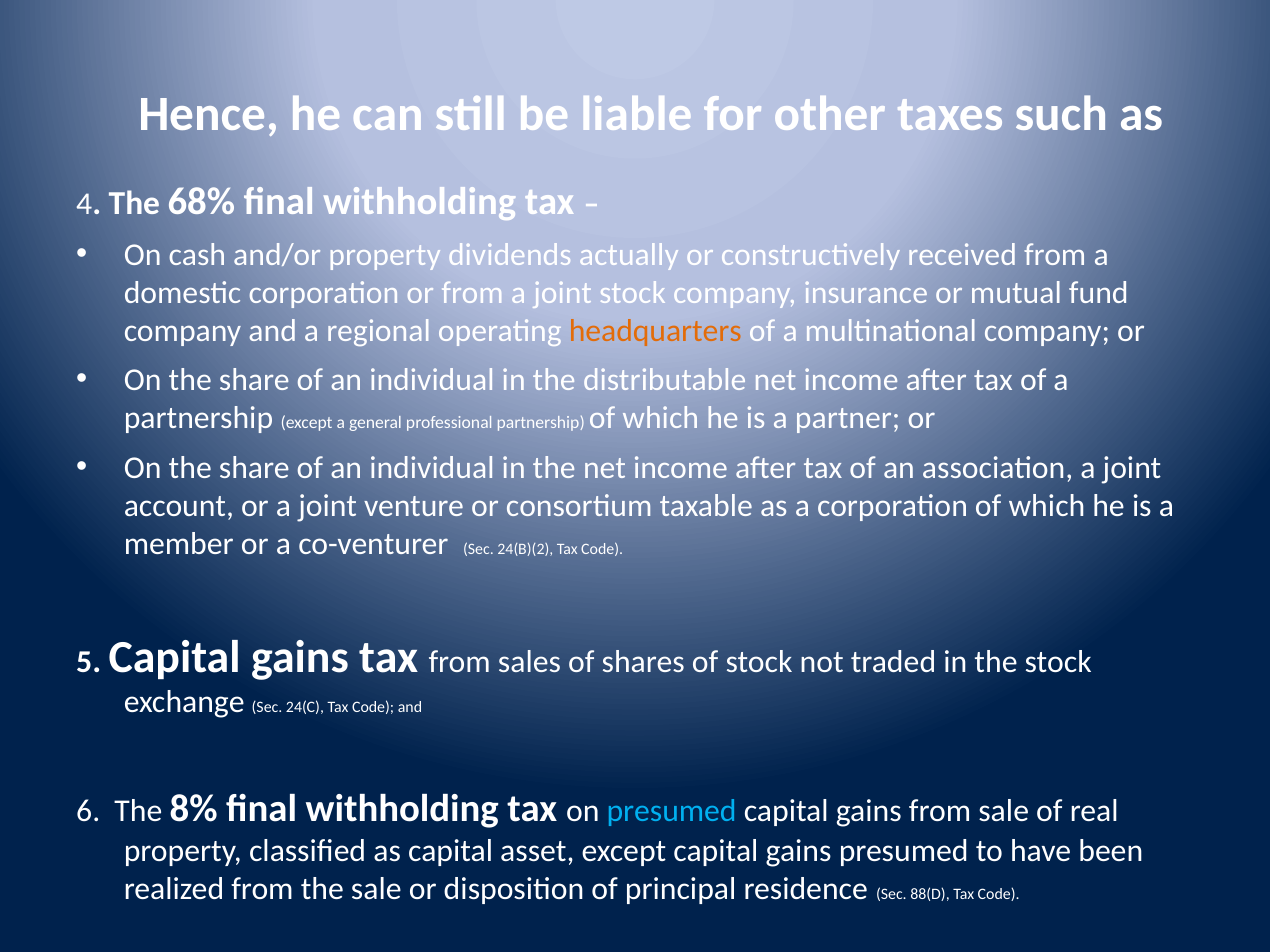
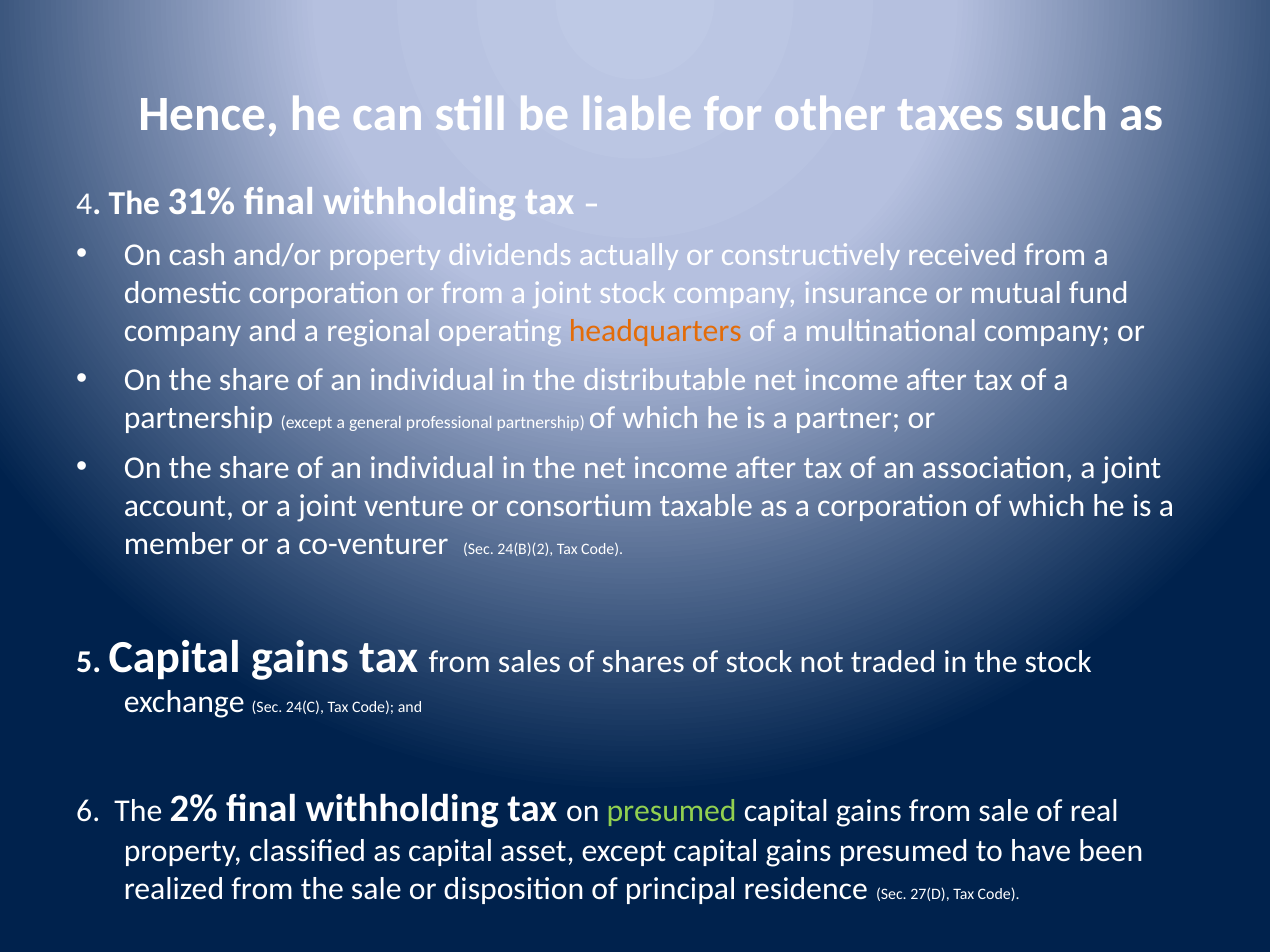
68%: 68% -> 31%
8%: 8% -> 2%
presumed at (672, 812) colour: light blue -> light green
88(D: 88(D -> 27(D
